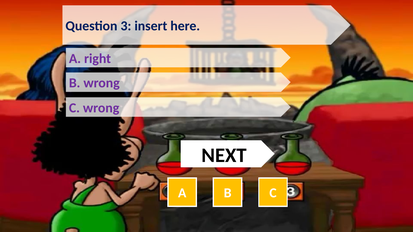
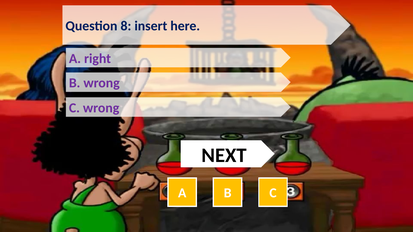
3: 3 -> 8
